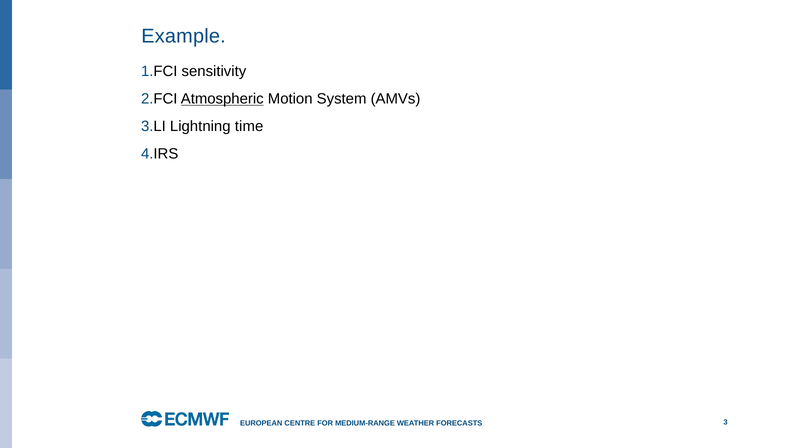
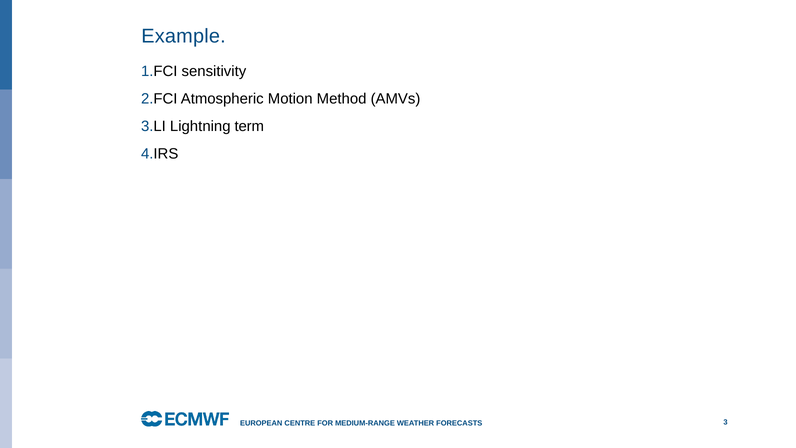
Atmospheric underline: present -> none
System: System -> Method
time: time -> term
